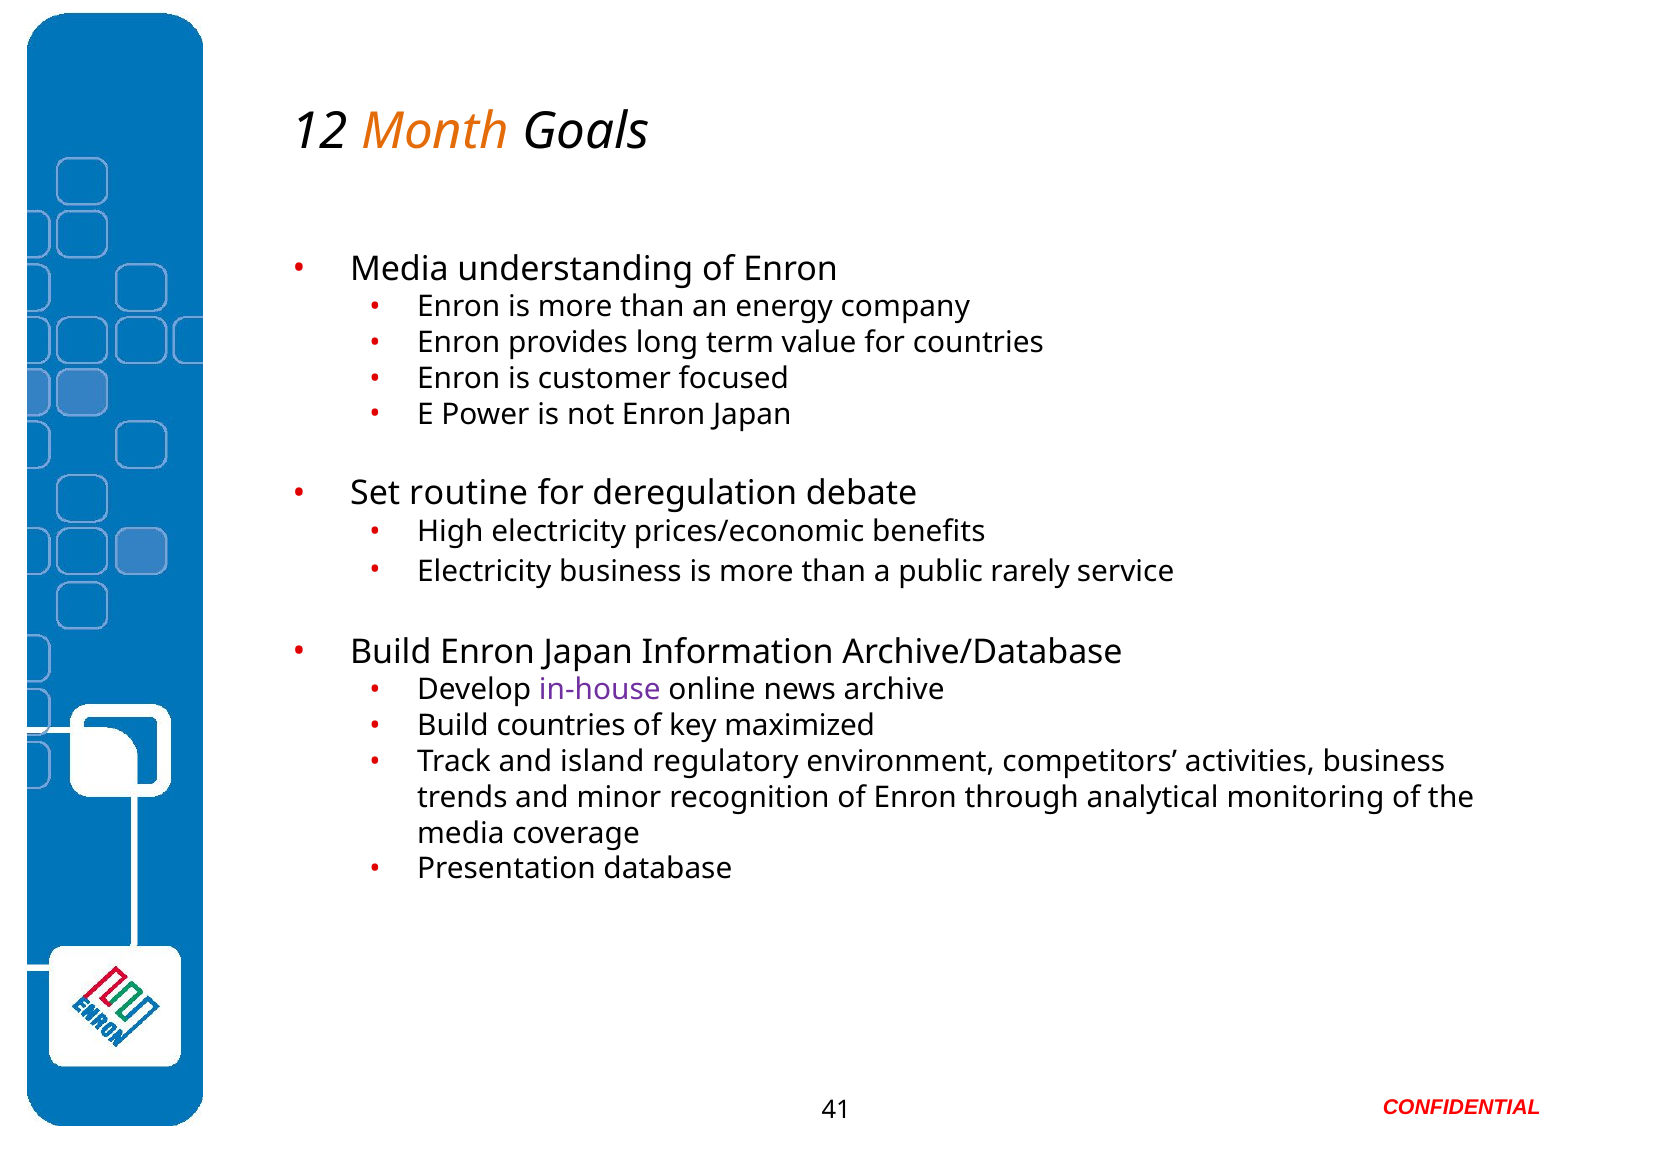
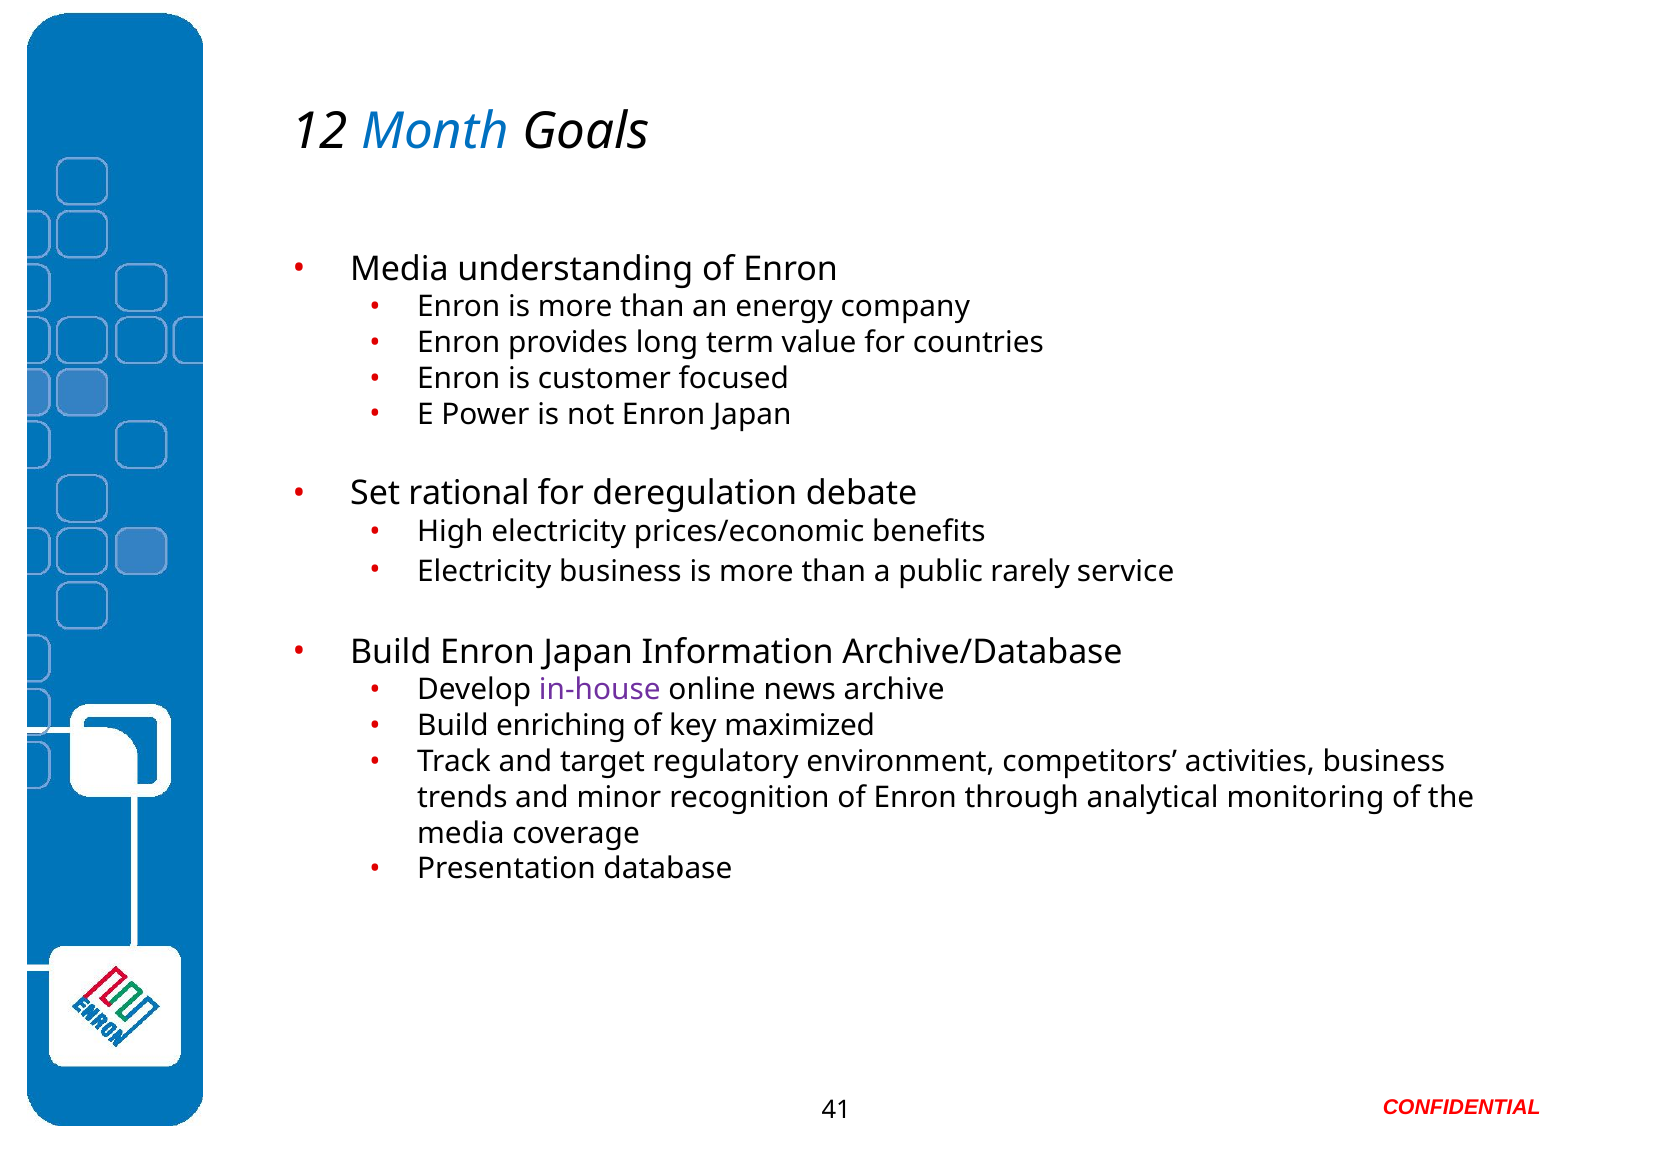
Month colour: orange -> blue
routine: routine -> rational
Build countries: countries -> enriching
island: island -> target
